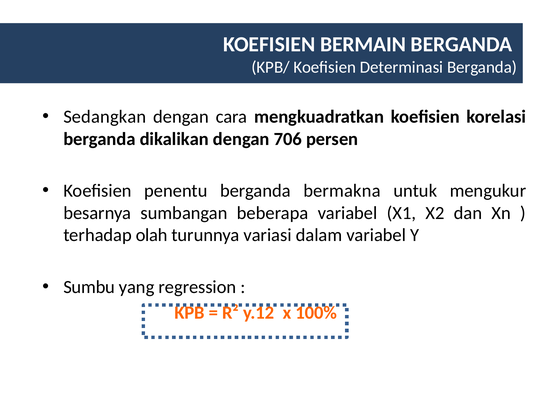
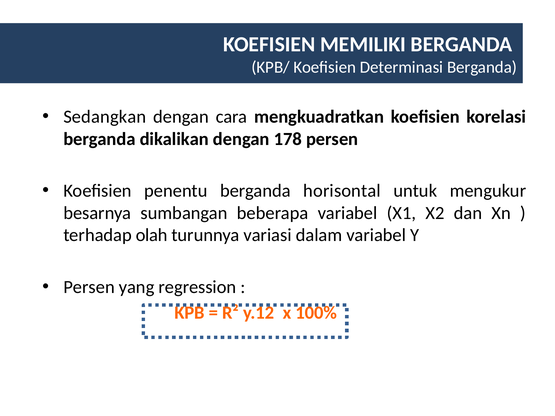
BERMAIN: BERMAIN -> MEMILIKI
706: 706 -> 178
bermakna: bermakna -> horisontal
Sumbu at (89, 287): Sumbu -> Persen
